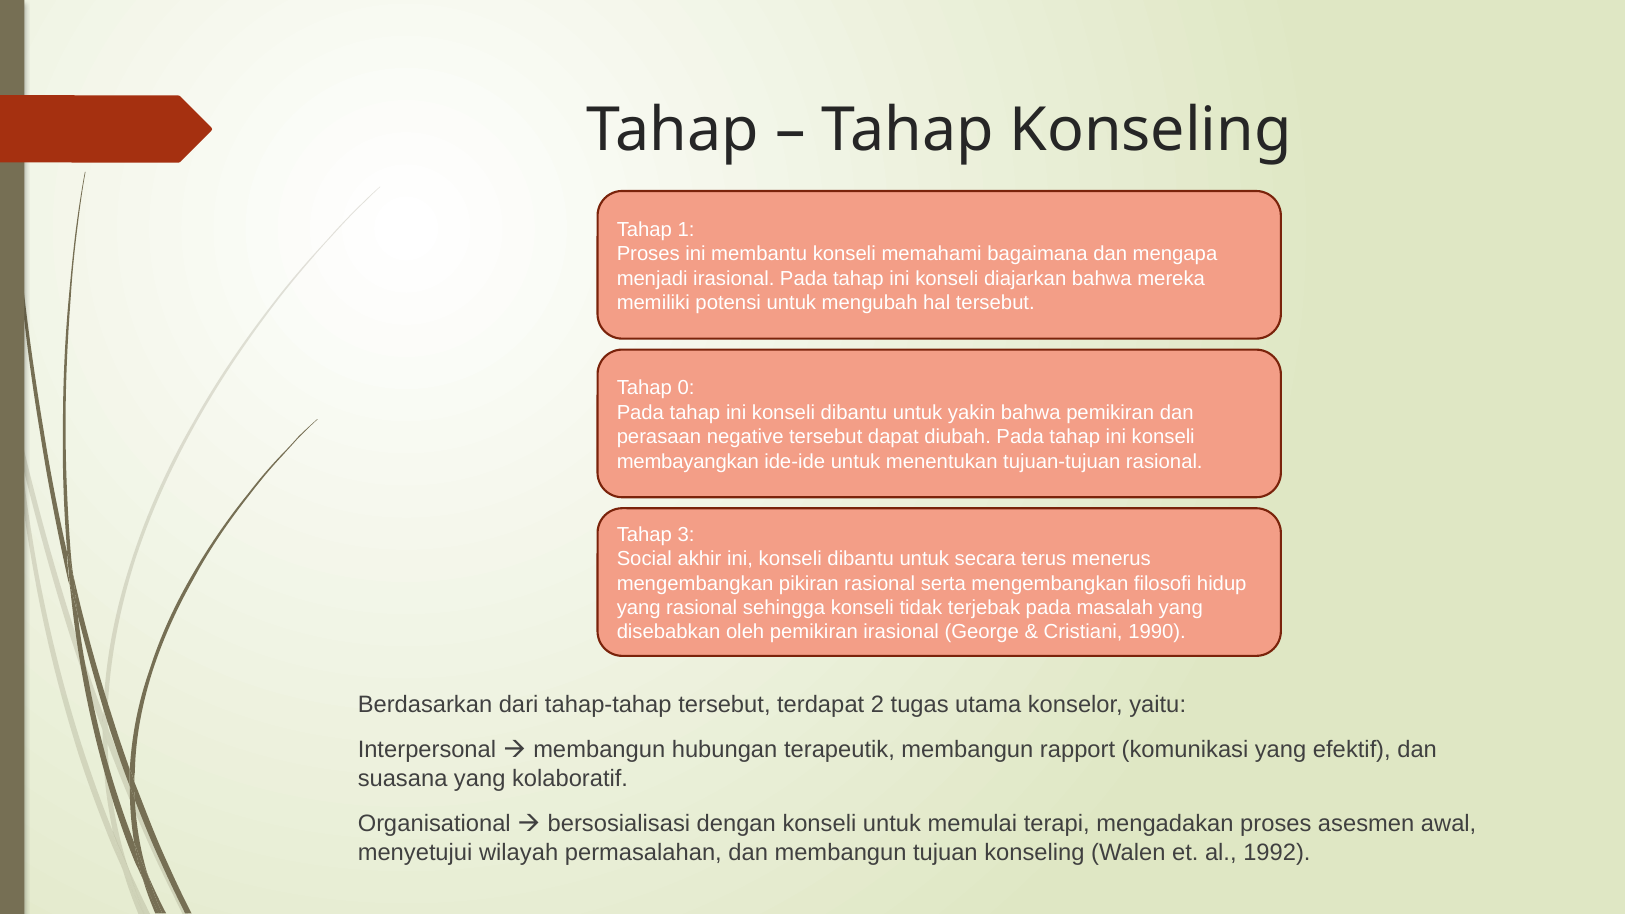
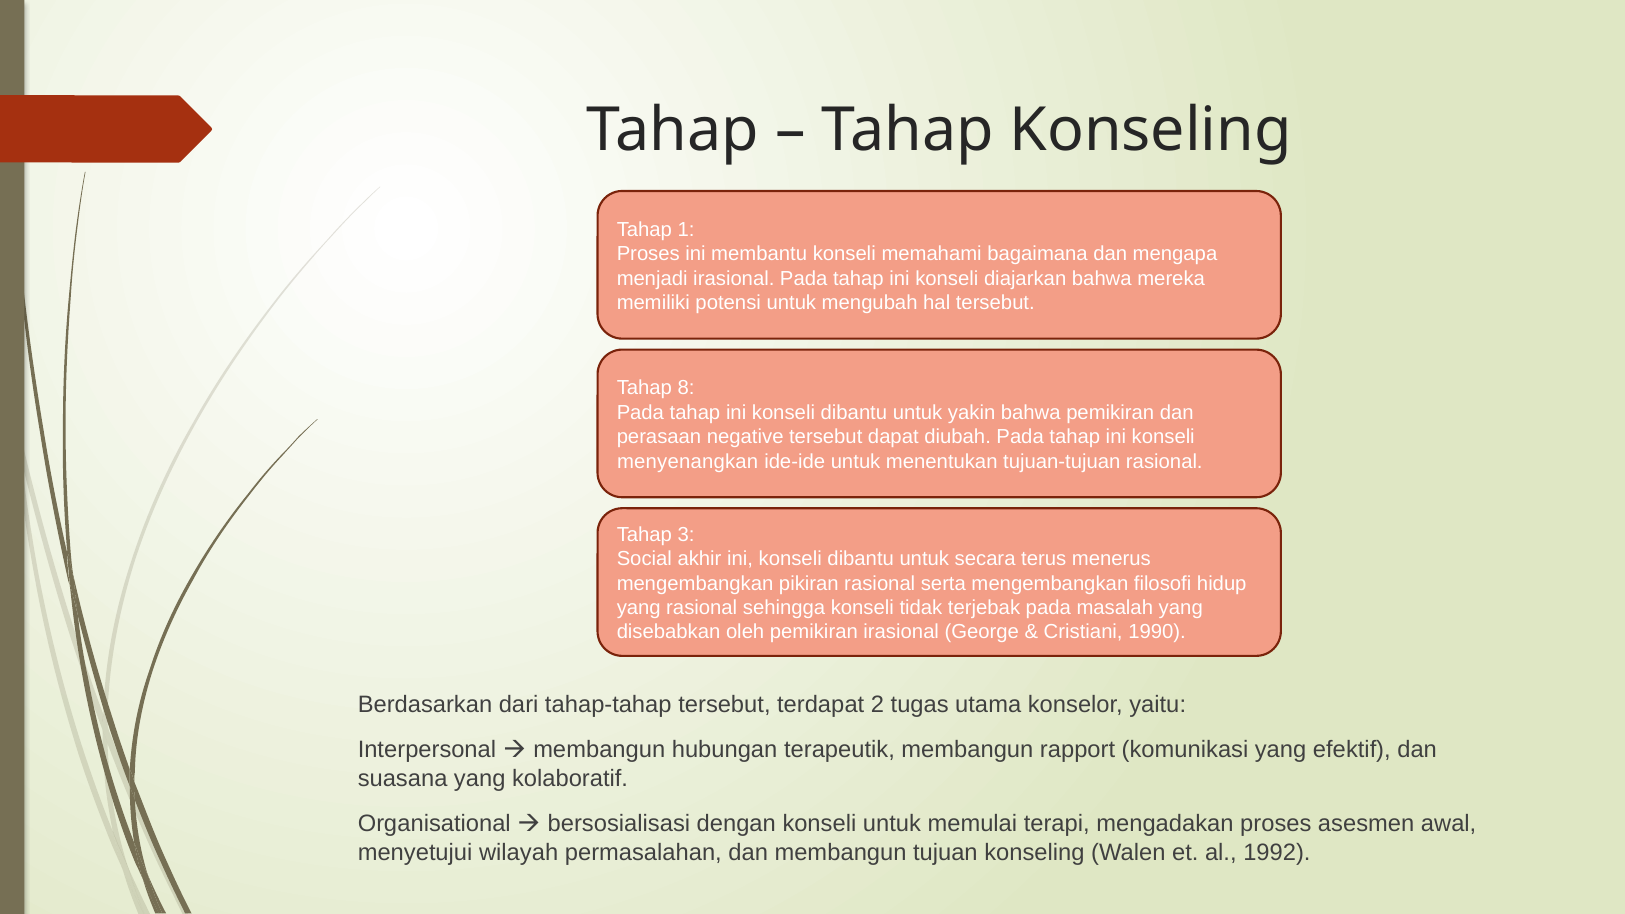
0: 0 -> 8
membayangkan: membayangkan -> menyenangkan
